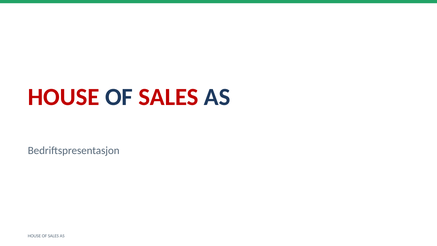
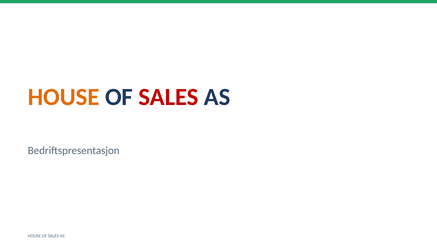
HOUSE at (64, 97) colour: red -> orange
